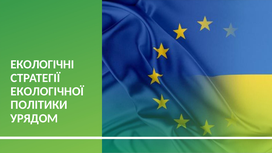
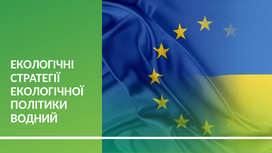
УРЯДОМ: УРЯДОМ -> ВОДНИЙ
